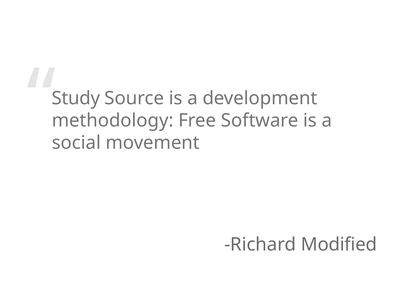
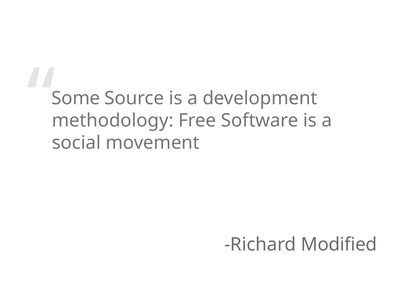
Study: Study -> Some
